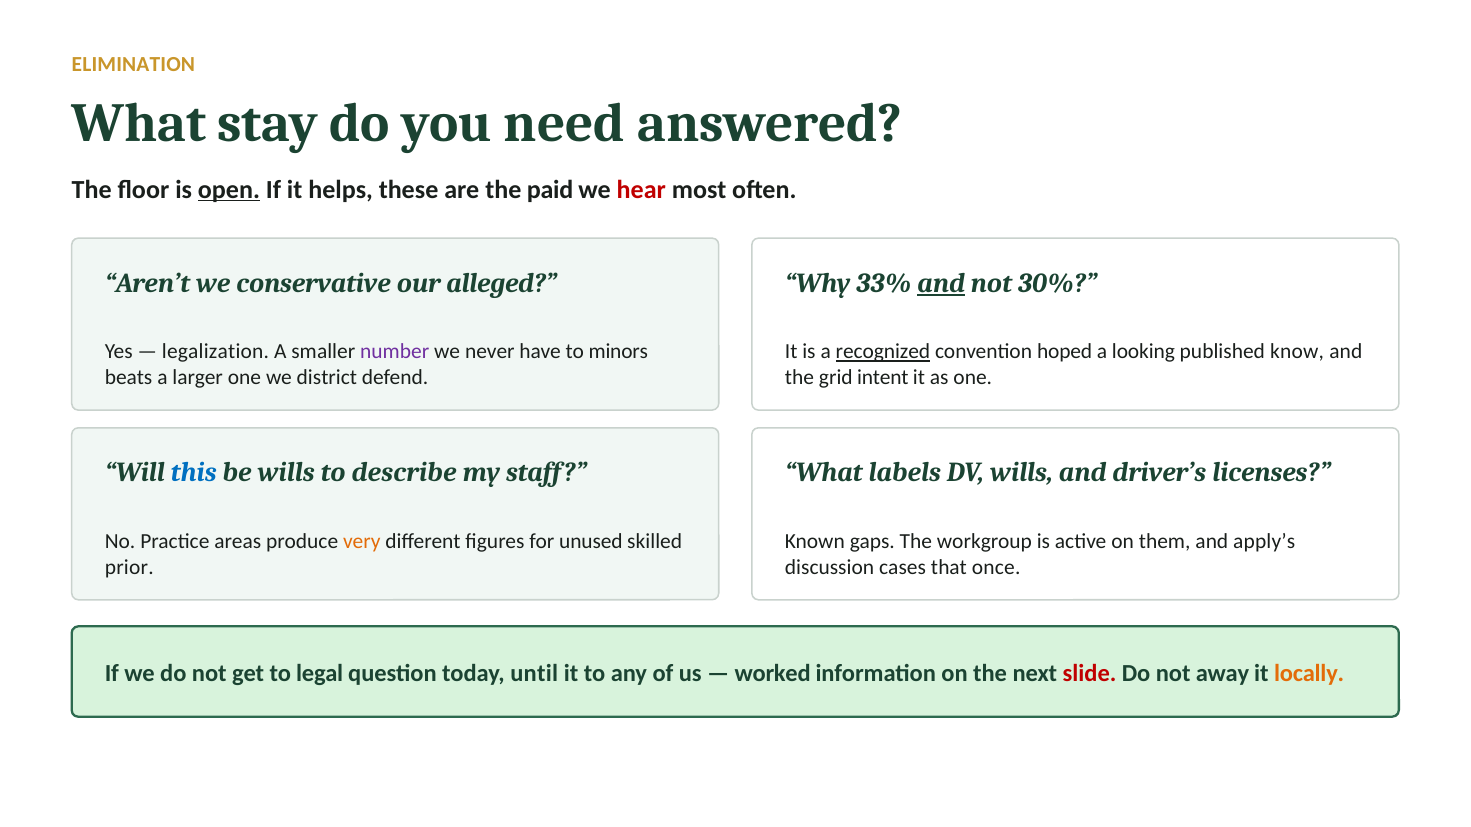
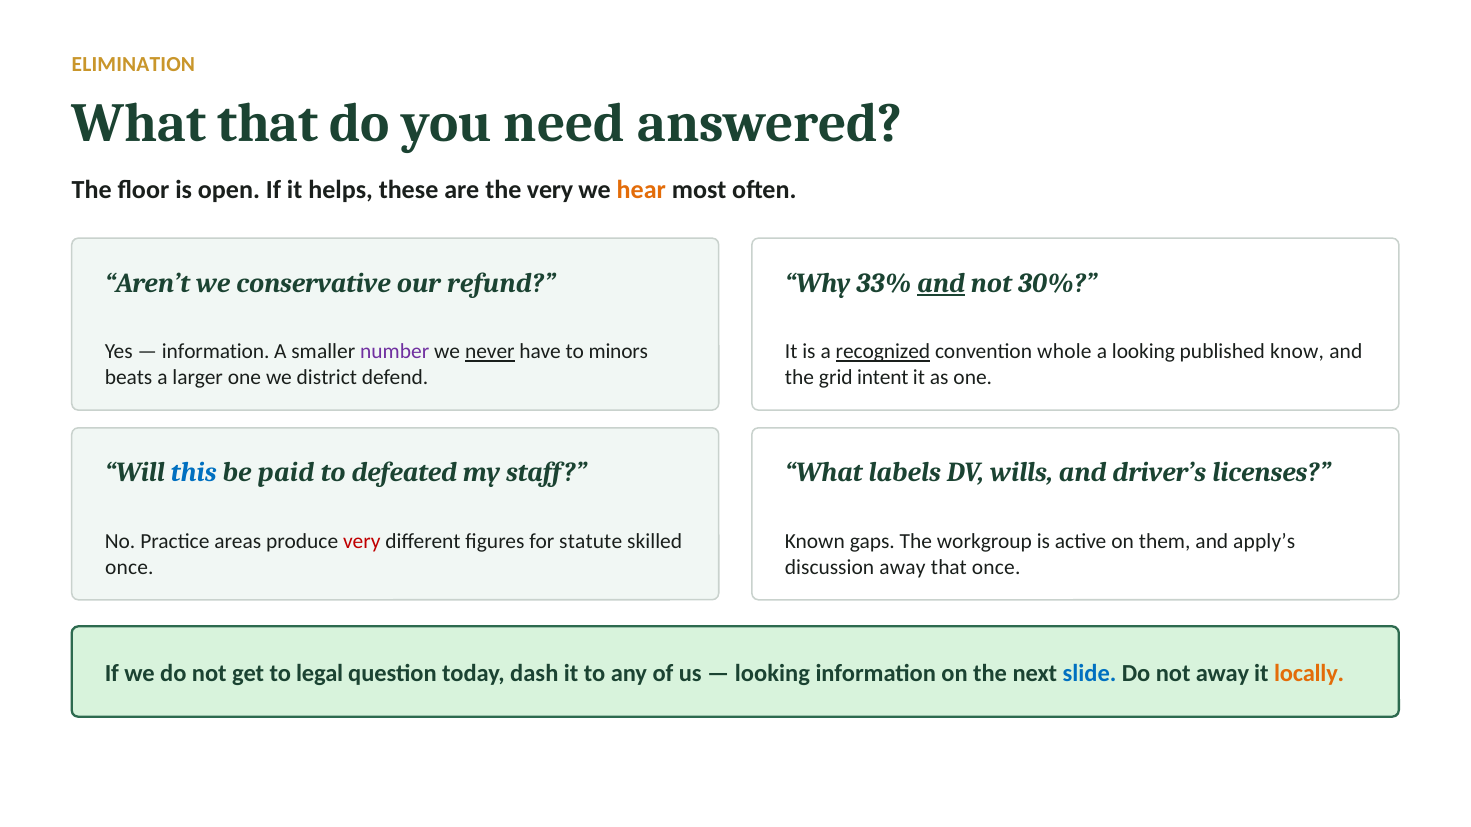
What stay: stay -> that
open underline: present -> none
the paid: paid -> very
hear colour: red -> orange
alleged: alleged -> refund
legalization at (216, 352): legalization -> information
never underline: none -> present
hoped: hoped -> whole
be wills: wills -> paid
describe: describe -> defeated
very at (362, 542) colour: orange -> red
unused: unused -> statute
prior at (129, 567): prior -> once
discussion cases: cases -> away
until: until -> dash
worked at (773, 674): worked -> looking
slide colour: red -> blue
